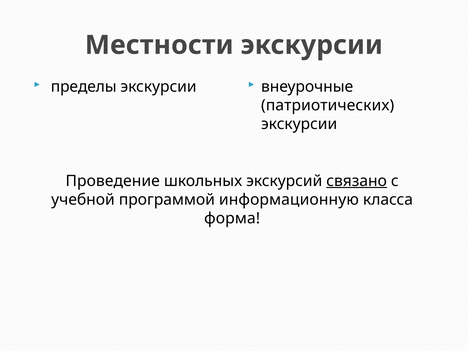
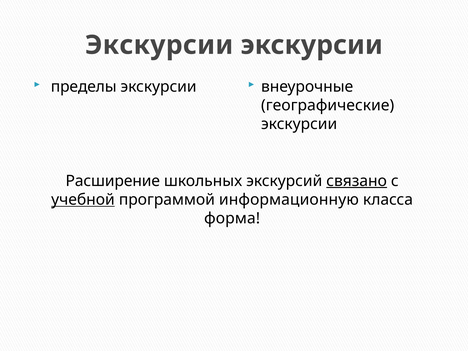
Местности at (159, 45): Местности -> Экскурсии
патриотических: патриотических -> географические
Проведение: Проведение -> Расширение
учебной underline: none -> present
